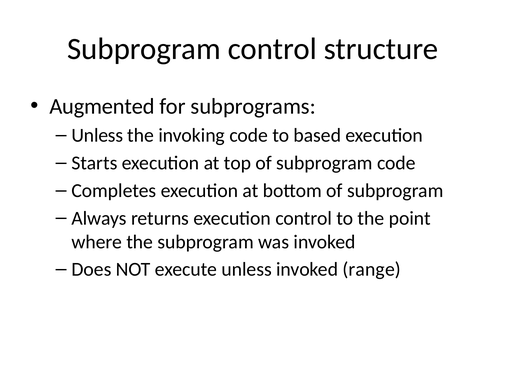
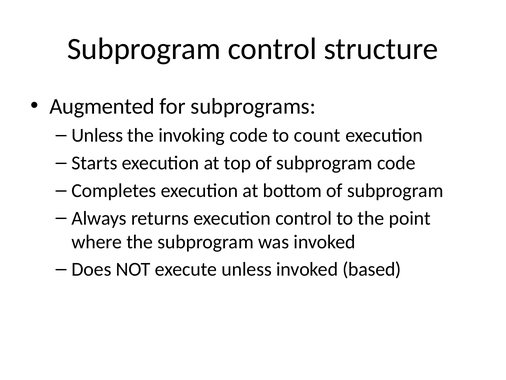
based: based -> count
range: range -> based
